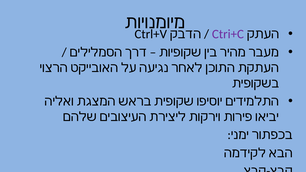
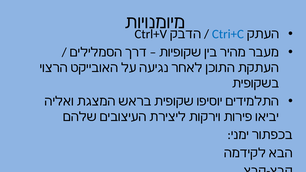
Ctri+C colour: purple -> blue
